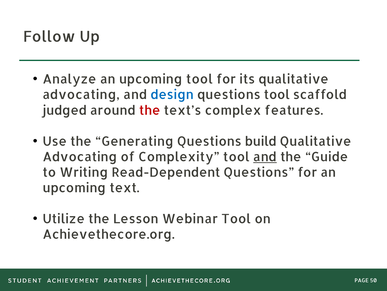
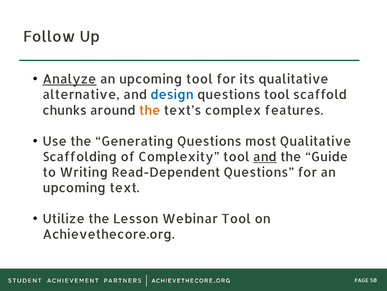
Analyze underline: none -> present
advocating at (81, 95): advocating -> alternative
judged: judged -> chunks
the at (150, 110) colour: red -> orange
build: build -> most
Advocating at (80, 157): Advocating -> Scaffolding
